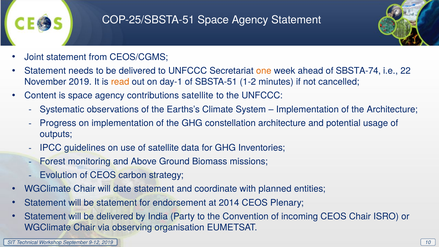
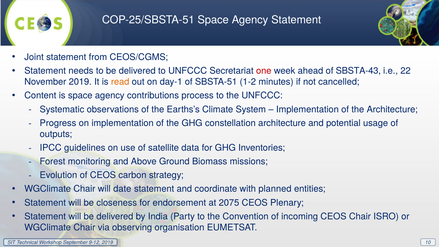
one colour: orange -> red
SBSTA-74: SBSTA-74 -> SBSTA-43
contributions satellite: satellite -> process
be statement: statement -> closeness
2014: 2014 -> 2075
